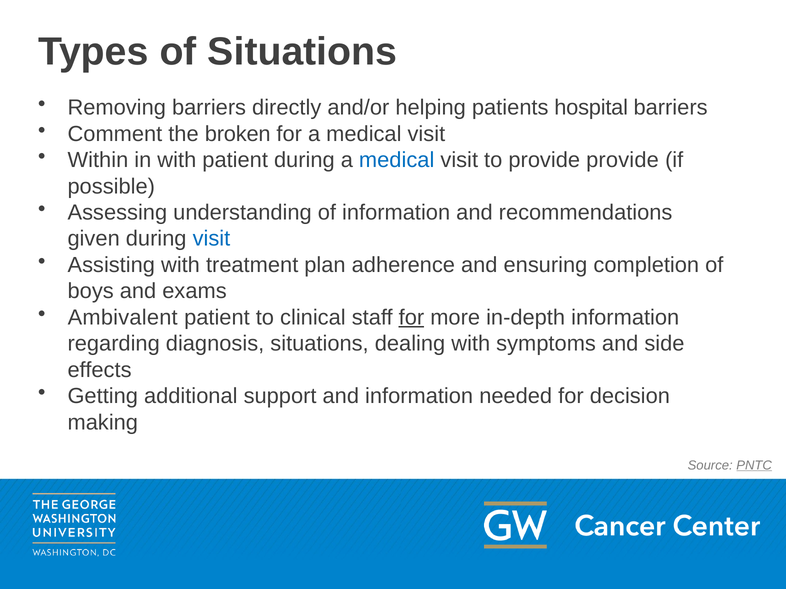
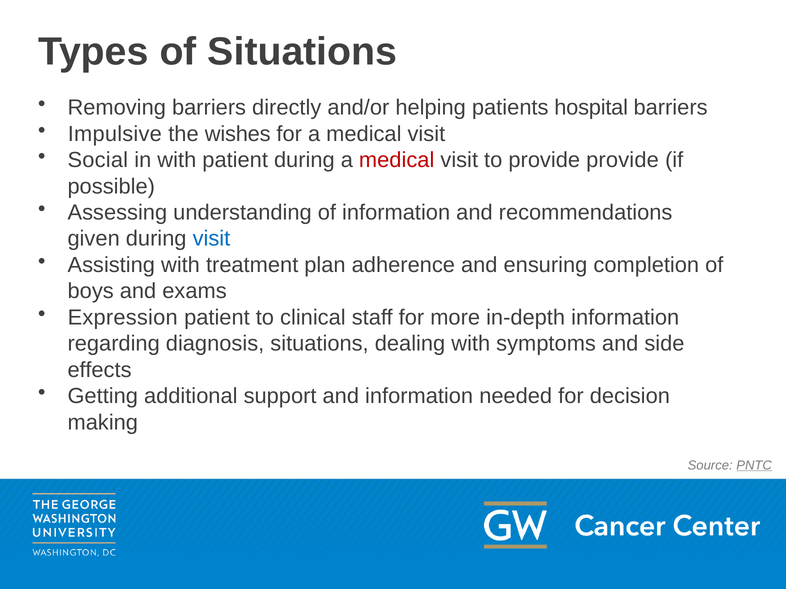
Comment: Comment -> Impulsive
broken: broken -> wishes
Within: Within -> Social
medical at (397, 160) colour: blue -> red
Ambivalent: Ambivalent -> Expression
for at (411, 318) underline: present -> none
